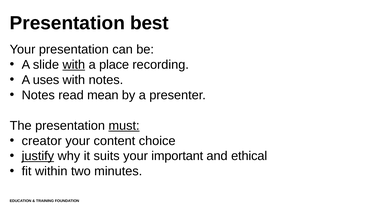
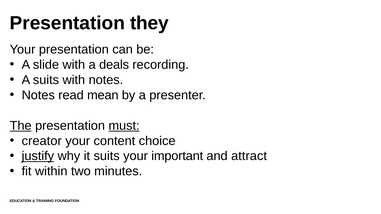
best: best -> they
with at (74, 65) underline: present -> none
place: place -> deals
A uses: uses -> suits
The underline: none -> present
ethical: ethical -> attract
